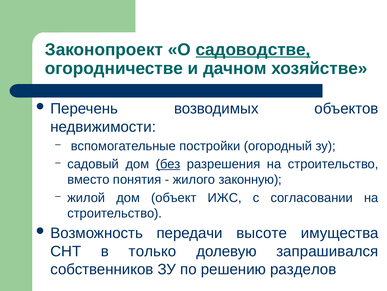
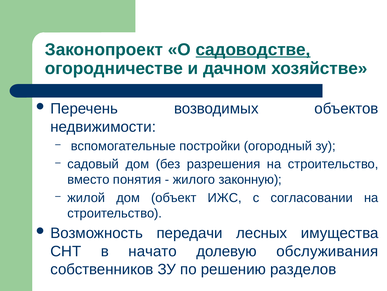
без underline: present -> none
высоте: высоте -> лесных
только: только -> начато
запрашивался: запрашивался -> обслуживания
